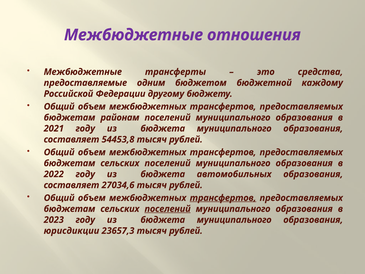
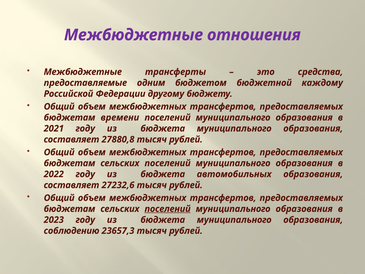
районам: районам -> времени
54453,8: 54453,8 -> 27880,8
27034,6: 27034,6 -> 27232,6
трансфертов at (223, 198) underline: present -> none
юрисдикции: юрисдикции -> соблюдению
